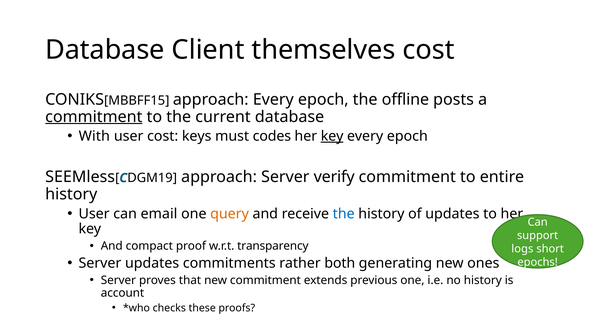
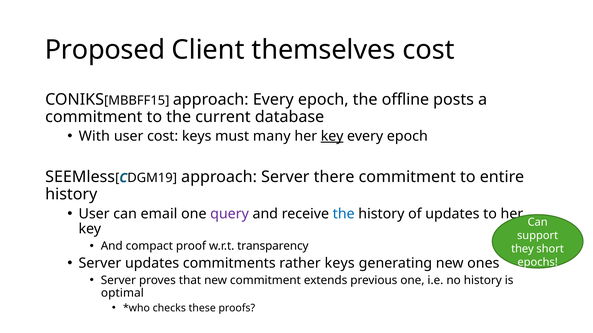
Database at (105, 50): Database -> Proposed
commitment at (94, 117) underline: present -> none
codes: codes -> many
verify: verify -> there
query colour: orange -> purple
logs: logs -> they
rather both: both -> keys
account: account -> optimal
